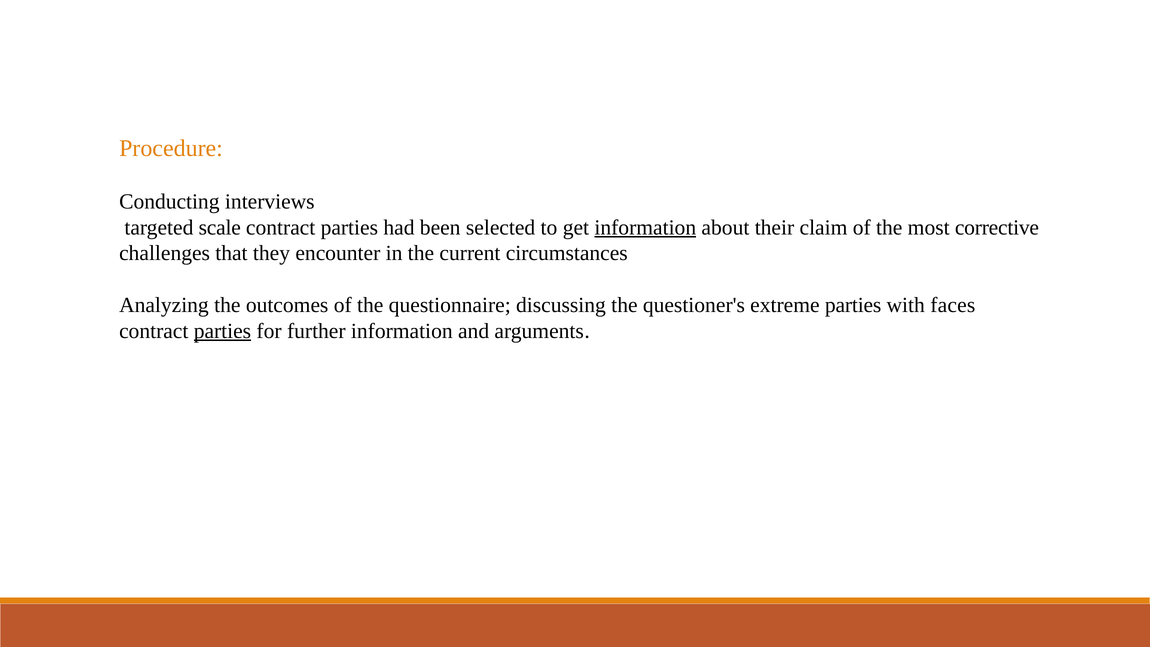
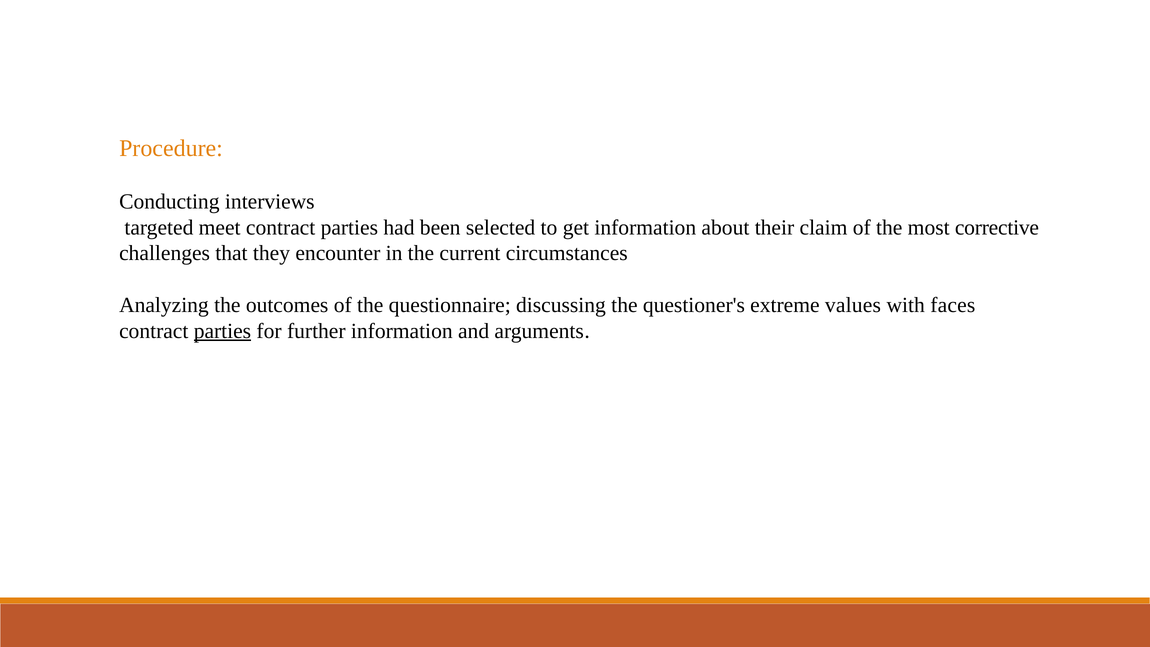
scale: scale -> meet
information at (645, 227) underline: present -> none
extreme parties: parties -> values
